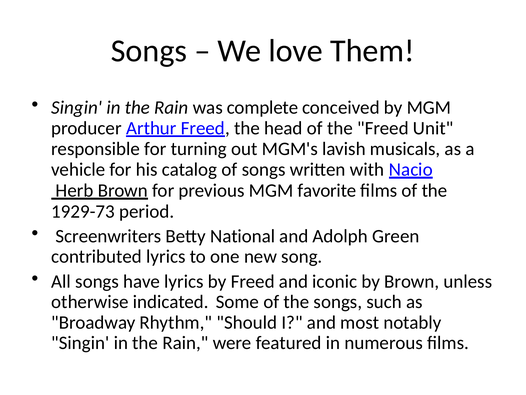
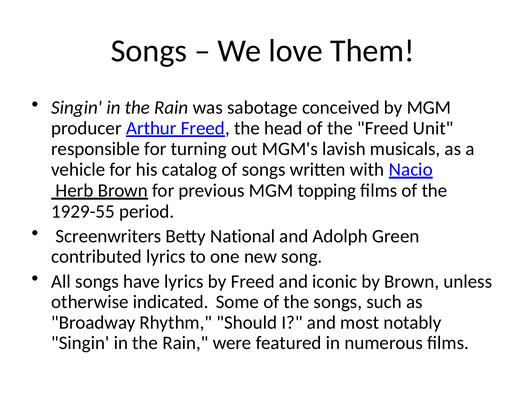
complete: complete -> sabotage
favorite: favorite -> topping
1929-73: 1929-73 -> 1929-55
